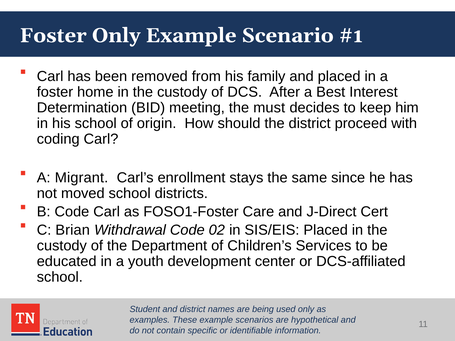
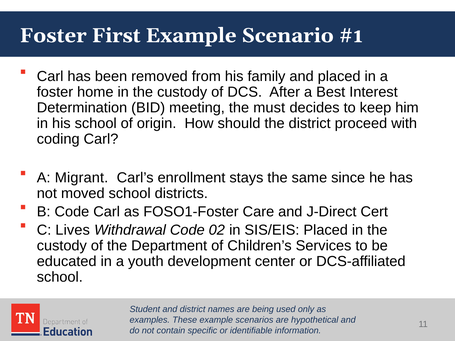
Foster Only: Only -> First
Brian: Brian -> Lives
